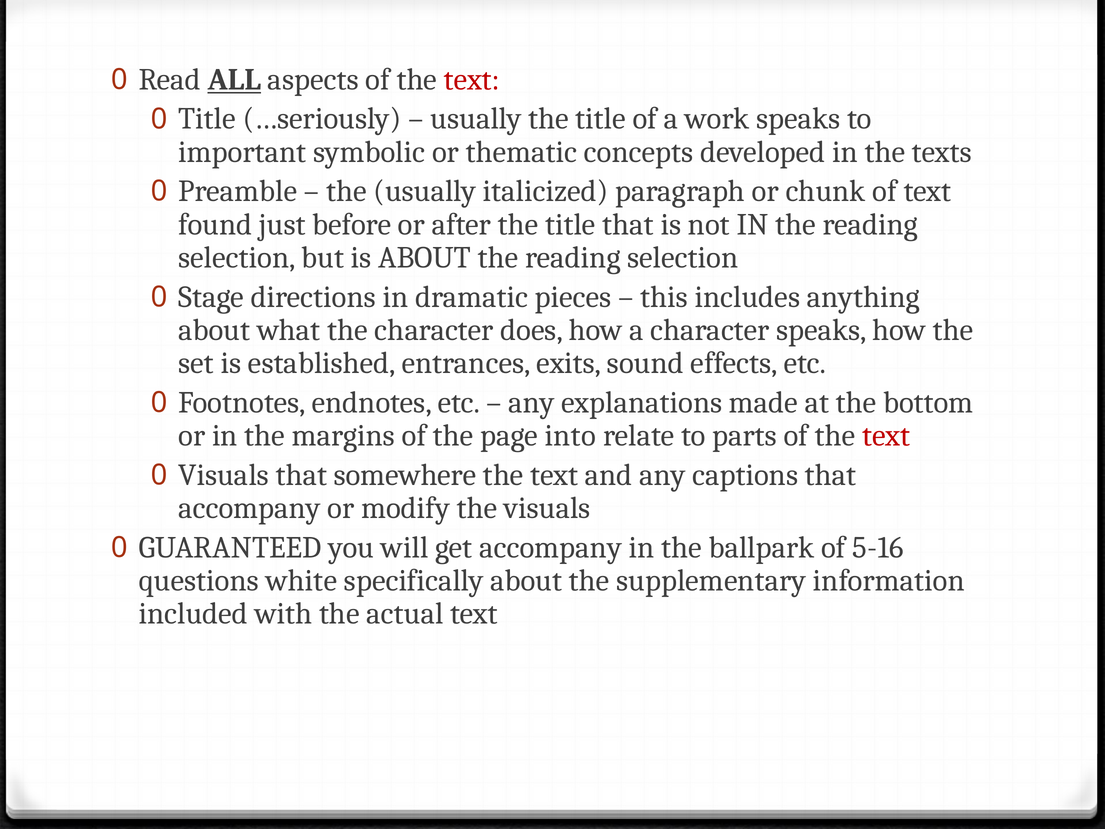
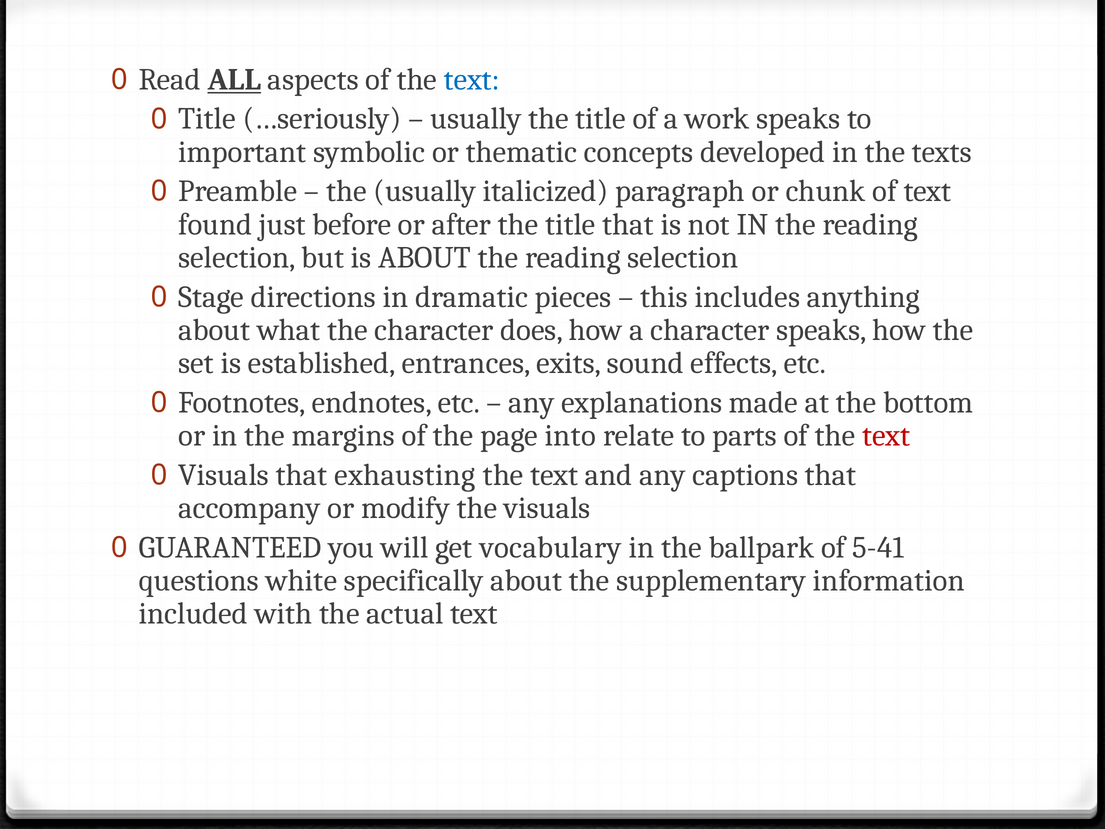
text at (472, 79) colour: red -> blue
somewhere: somewhere -> exhausting
get accompany: accompany -> vocabulary
5-16: 5-16 -> 5-41
